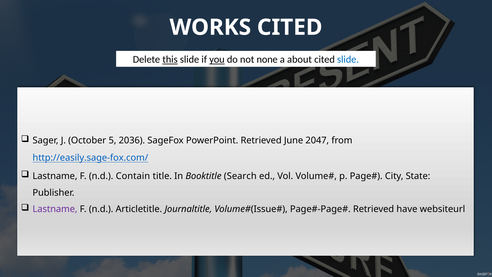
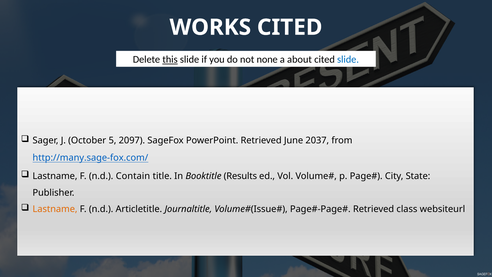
you underline: present -> none
2036: 2036 -> 2097
2047: 2047 -> 2037
http://easily.sage-fox.com/: http://easily.sage-fox.com/ -> http://many.sage-fox.com/
Search: Search -> Results
Lastname at (55, 209) colour: purple -> orange
have: have -> class
